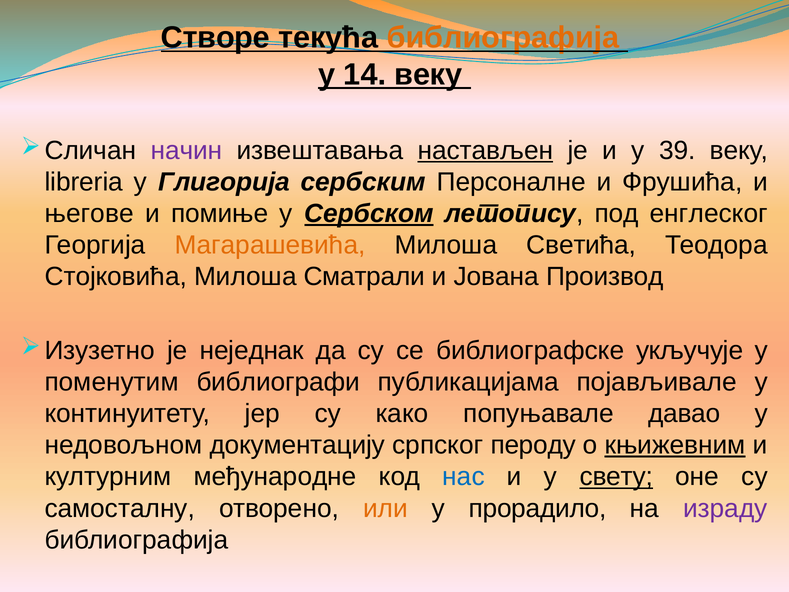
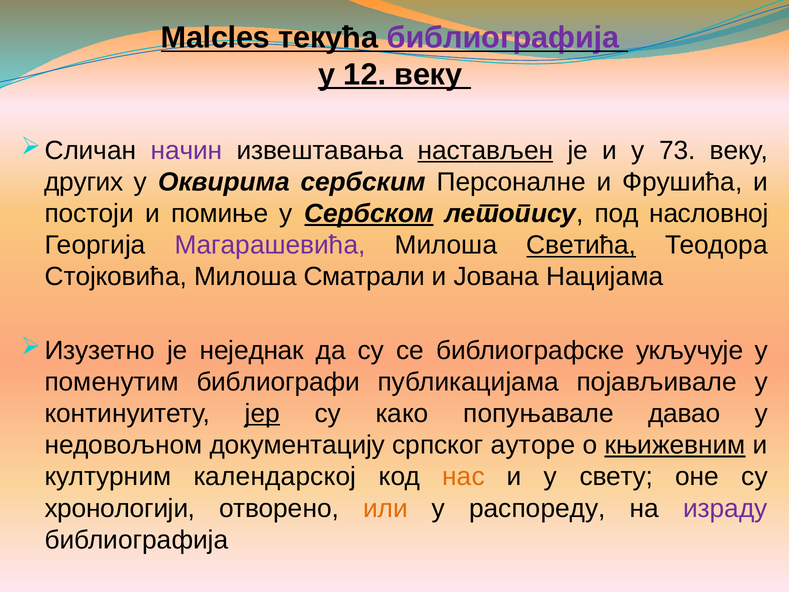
Створе: Створе -> Malcles
библиографија at (503, 38) colour: orange -> purple
14: 14 -> 12
39: 39 -> 73
libreria: libreria -> других
Глигорија: Глигорија -> Оквирима
његове: његове -> постоји
енглеског: енглеског -> насловној
Магарашевића colour: orange -> purple
Светића underline: none -> present
Производ: Производ -> Нацијама
јер underline: none -> present
пероду: пероду -> ауторе
међународне: међународне -> календарској
нас colour: blue -> orange
свету underline: present -> none
самосталну: самосталну -> хронологији
прорадило: прорадило -> распореду
